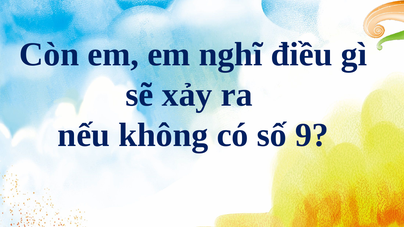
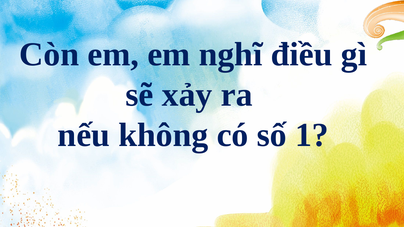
9: 9 -> 1
